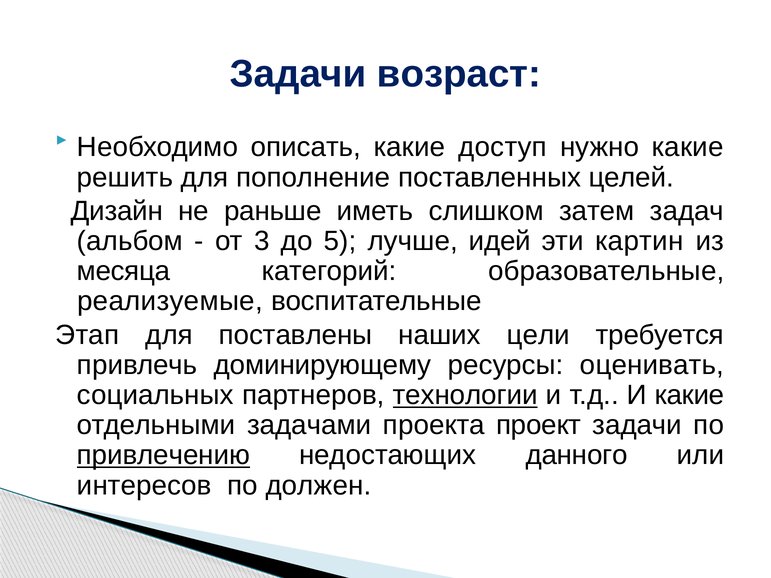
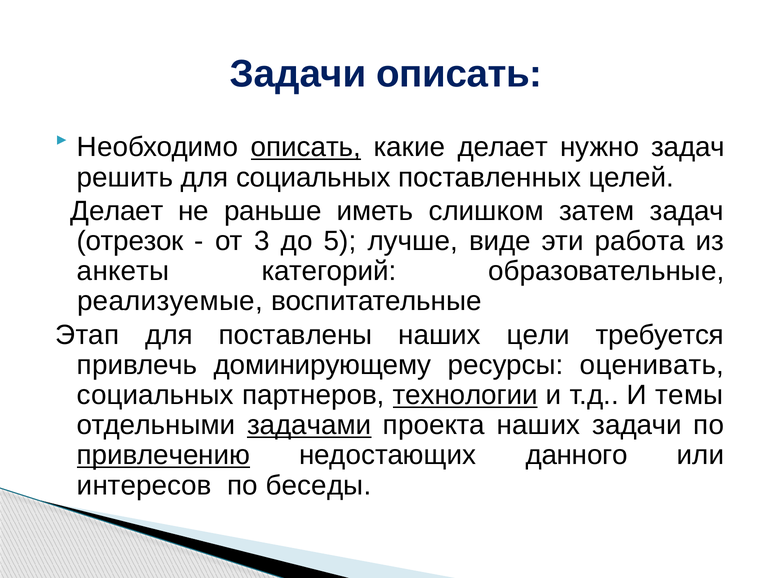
Задачи возраст: возраст -> описать
описать at (306, 147) underline: none -> present
какие доступ: доступ -> делает
нужно какие: какие -> задач
для пополнение: пополнение -> социальных
Дизайн at (117, 211): Дизайн -> Делает
альбом: альбом -> отрезок
идей: идей -> виде
картин: картин -> работа
месяца: месяца -> анкеты
И какие: какие -> темы
задачами underline: none -> present
проекта проект: проект -> наших
должен: должен -> беседы
